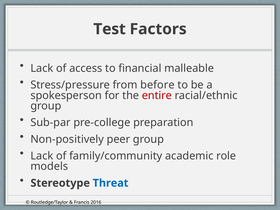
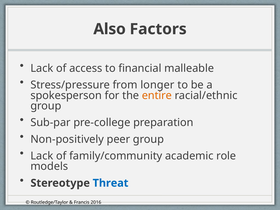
Test: Test -> Also
before: before -> longer
entire colour: red -> orange
